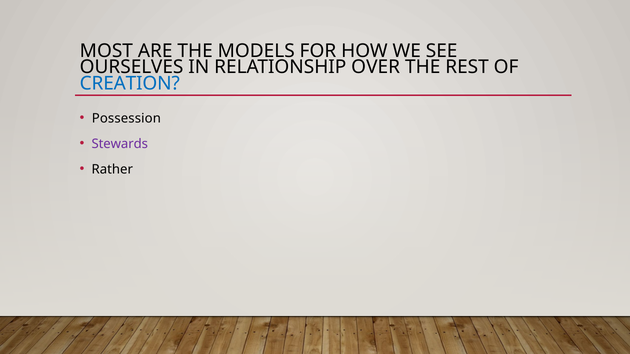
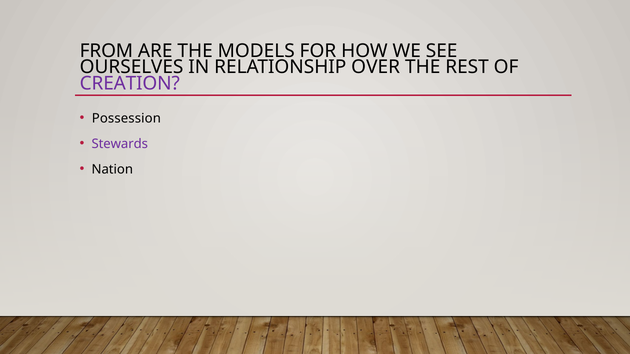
MOST: MOST -> FROM
CREATION colour: blue -> purple
Rather: Rather -> Nation
